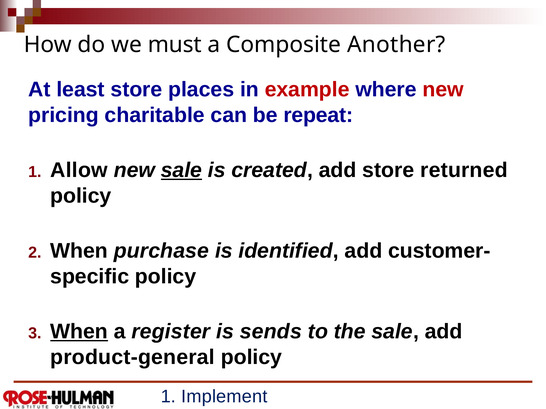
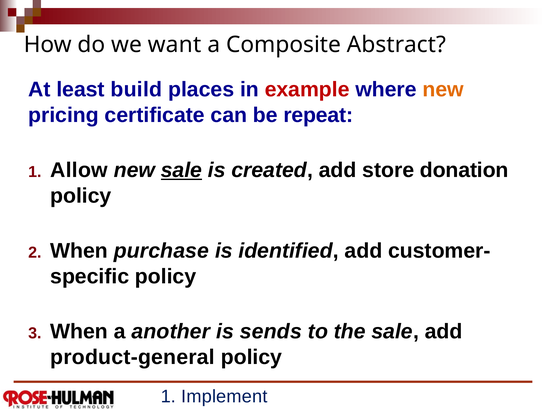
must: must -> want
Another: Another -> Abstract
least store: store -> build
new at (443, 90) colour: red -> orange
charitable: charitable -> certificate
returned: returned -> donation
When at (79, 332) underline: present -> none
register: register -> another
